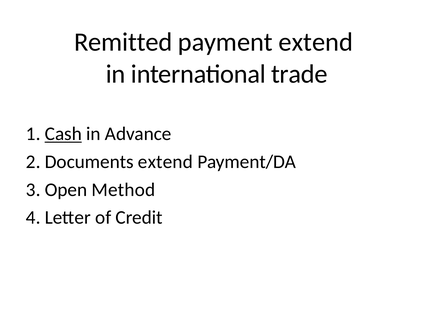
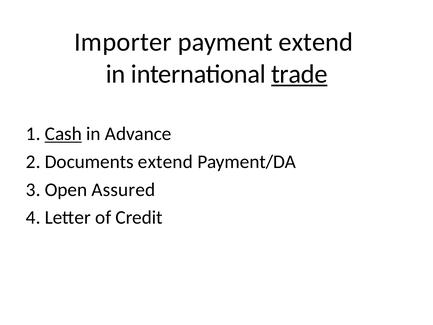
Remitted: Remitted -> Importer
trade underline: none -> present
Method: Method -> Assured
